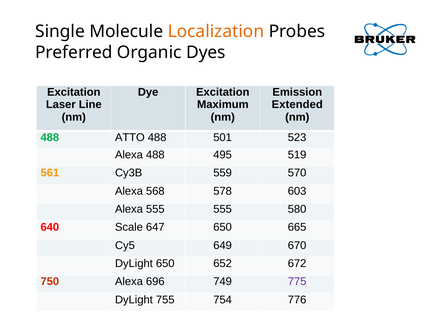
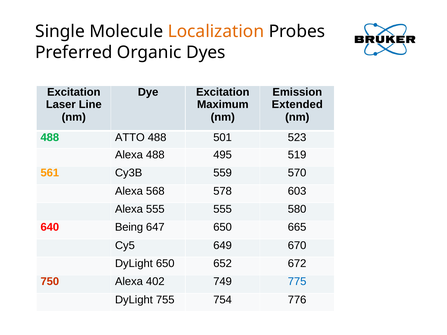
Scale: Scale -> Being
696: 696 -> 402
775 colour: purple -> blue
